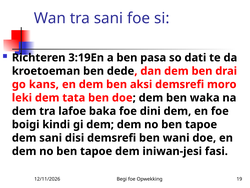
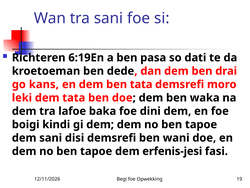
3:19En: 3:19En -> 6:19En
ben aksi: aksi -> tata
iniwan-jesi: iniwan-jesi -> erfenis-jesi
